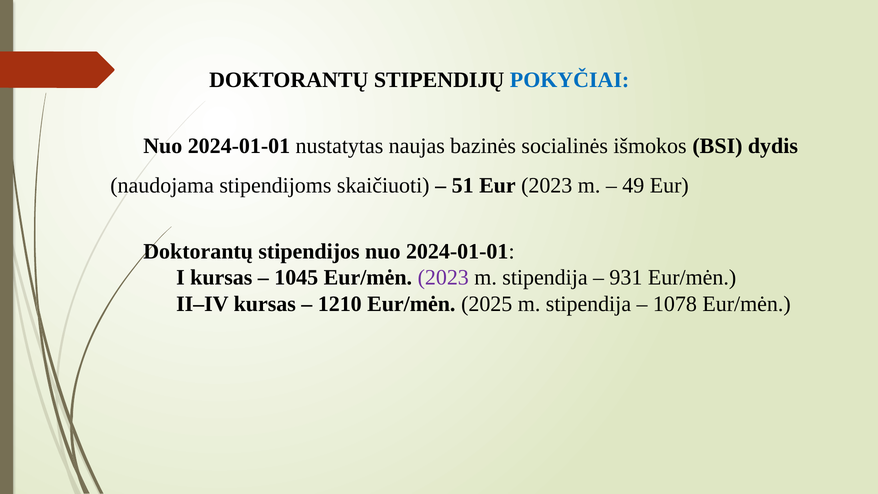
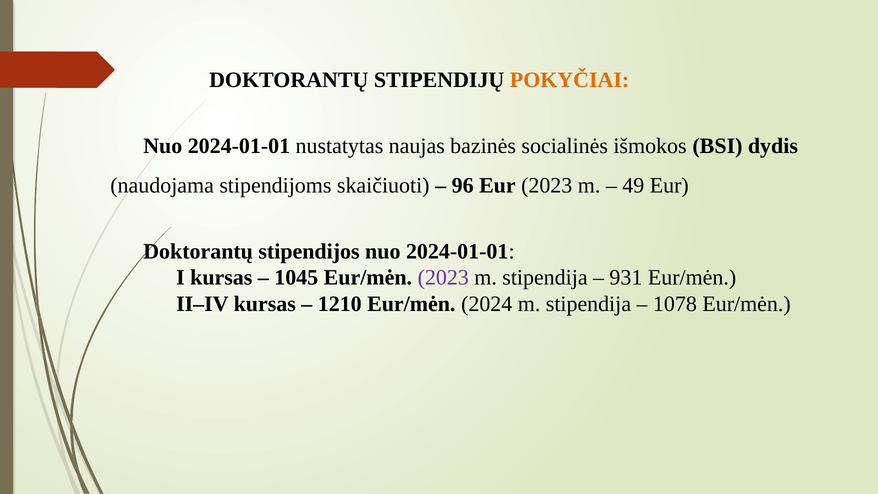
POKYČIAI colour: blue -> orange
51: 51 -> 96
2025: 2025 -> 2024
